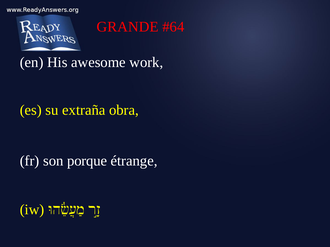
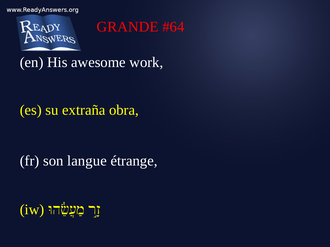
porque: porque -> langue
